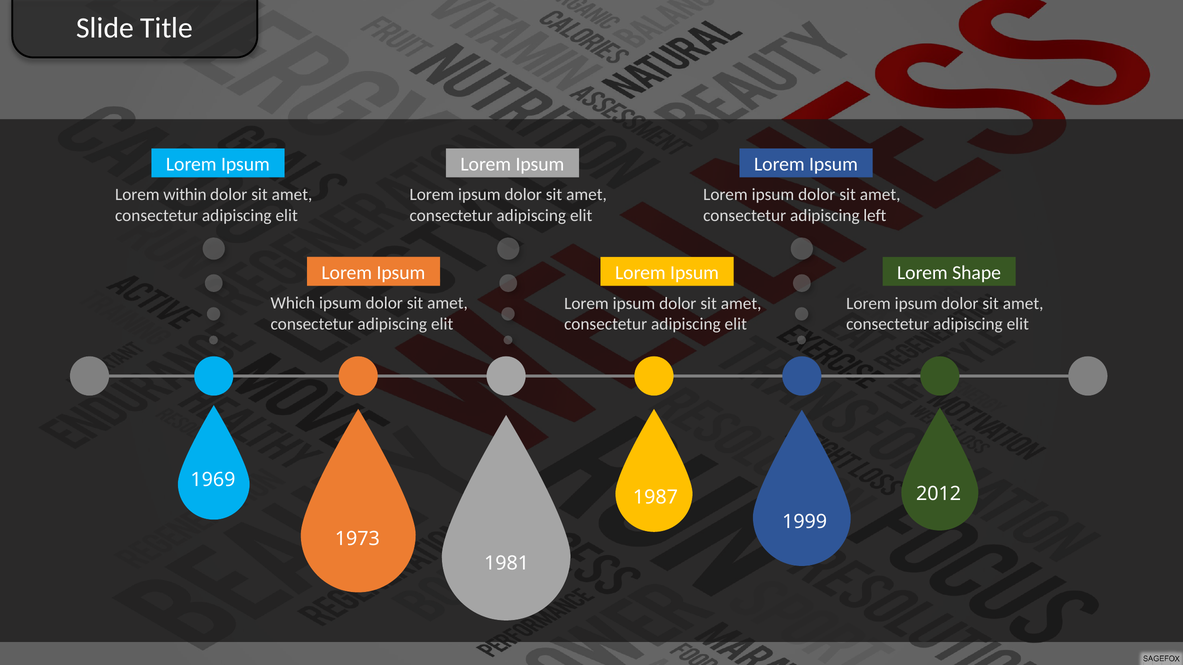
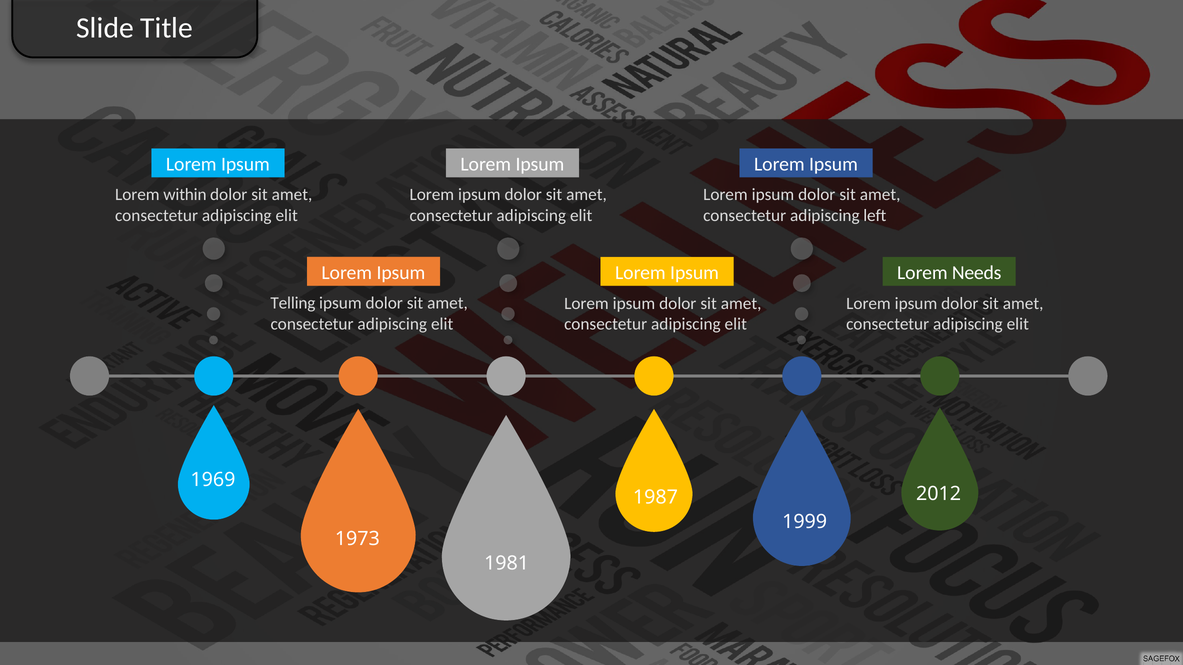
Shape: Shape -> Needs
Which: Which -> Telling
